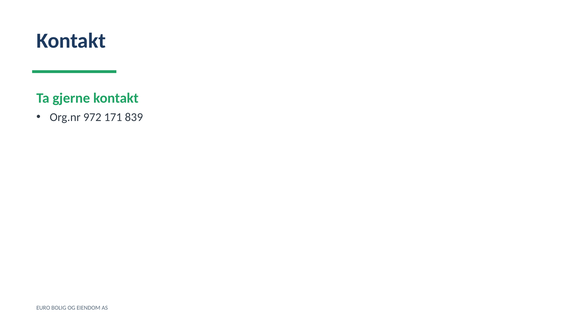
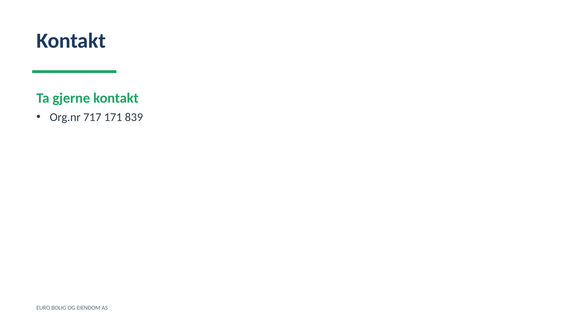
972: 972 -> 717
